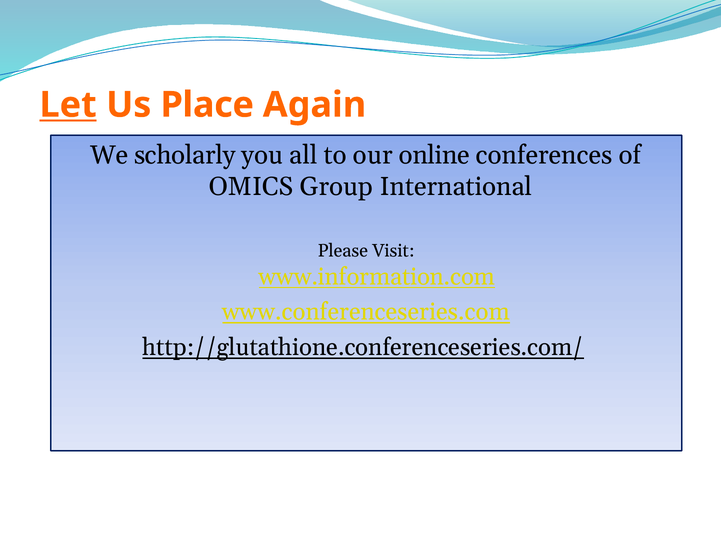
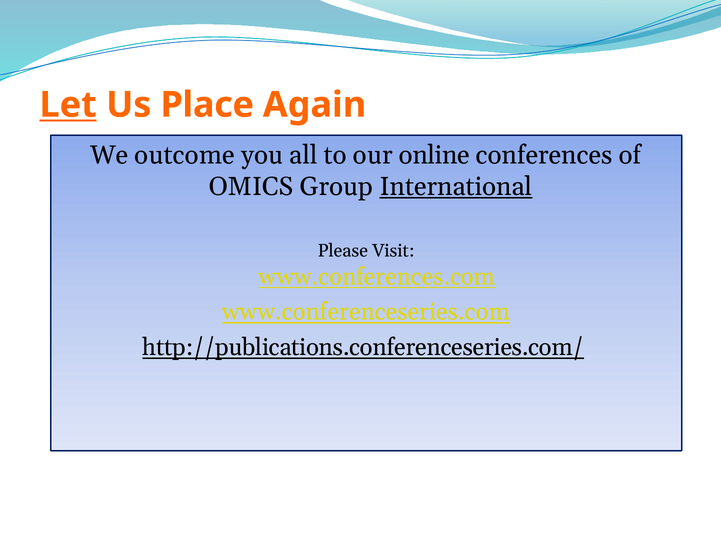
scholarly: scholarly -> outcome
International underline: none -> present
www.information.com: www.information.com -> www.conferences.com
http://glutathione.conferenceseries.com/: http://glutathione.conferenceseries.com/ -> http://publications.conferenceseries.com/
